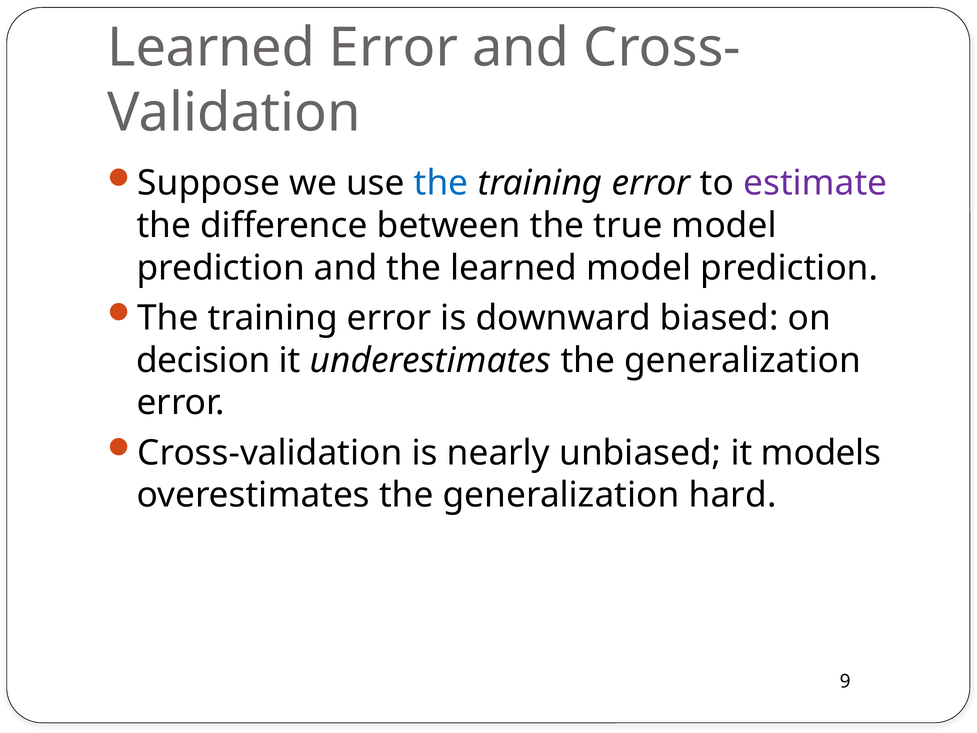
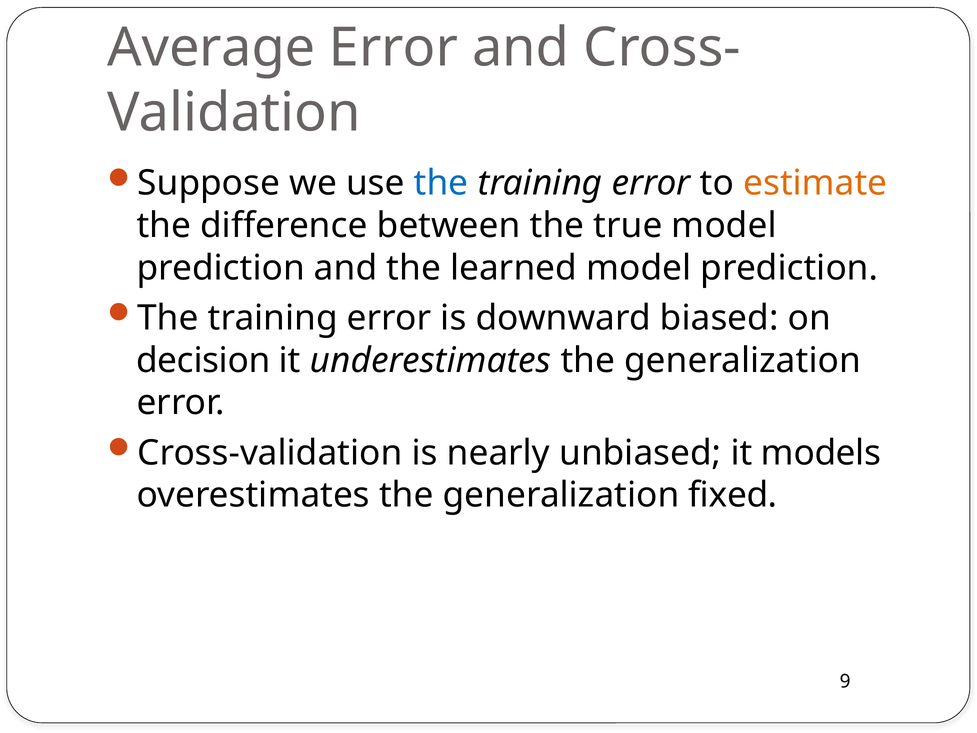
Learned at (211, 48): Learned -> Average
estimate colour: purple -> orange
hard: hard -> fixed
